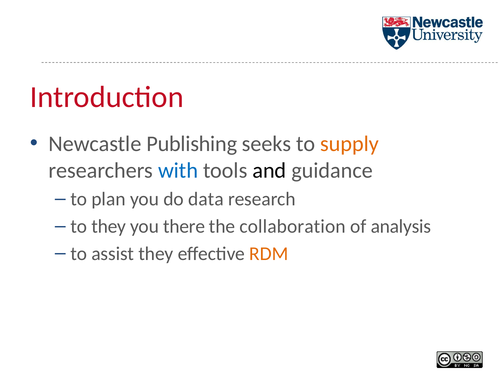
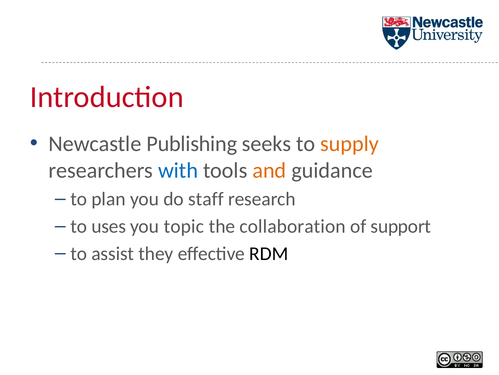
and colour: black -> orange
data: data -> staff
to they: they -> uses
there: there -> topic
analysis: analysis -> support
RDM colour: orange -> black
